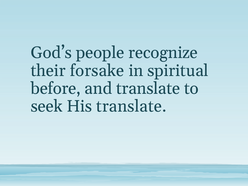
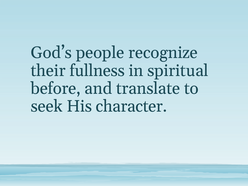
forsake: forsake -> fullness
His translate: translate -> character
